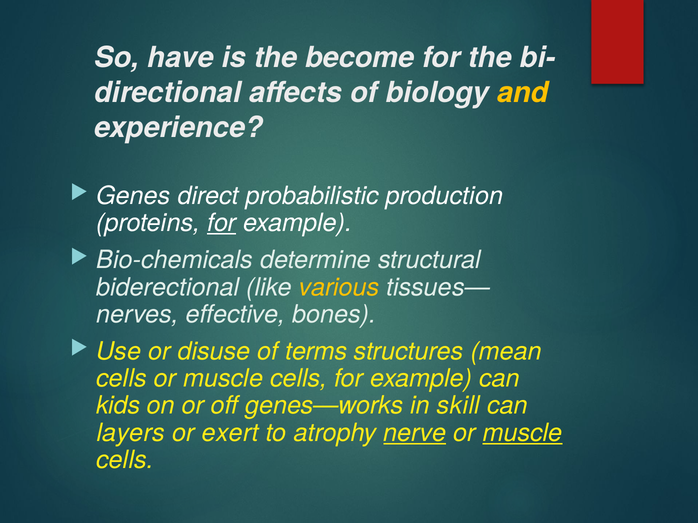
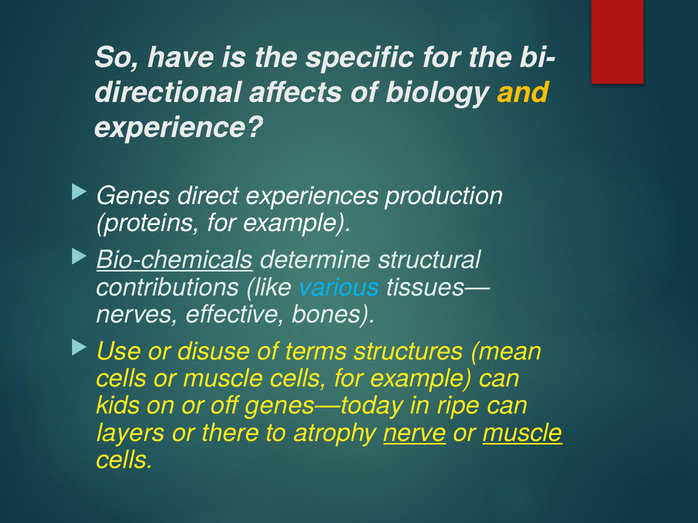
become: become -> specific
probabilistic: probabilistic -> experiences
for at (222, 223) underline: present -> none
Bio-chemicals underline: none -> present
biderectional: biderectional -> contributions
various colour: yellow -> light blue
genes—works: genes—works -> genes—today
skill: skill -> ripe
exert: exert -> there
